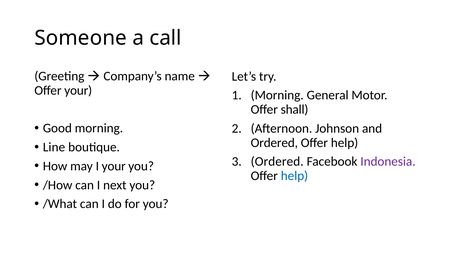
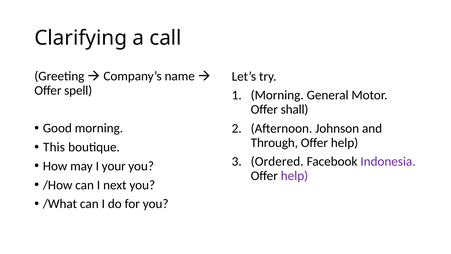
Someone: Someone -> Clarifying
Offer your: your -> spell
Ordered at (274, 142): Ordered -> Through
Line: Line -> This
help at (294, 176) colour: blue -> purple
